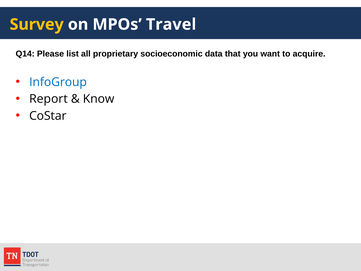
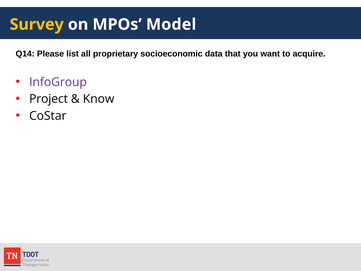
Travel: Travel -> Model
InfoGroup colour: blue -> purple
Report: Report -> Project
